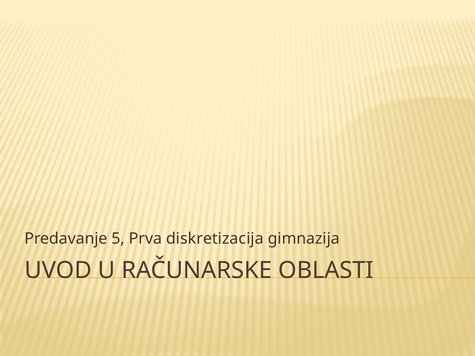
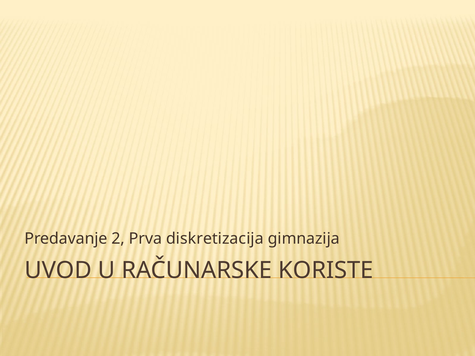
5: 5 -> 2
OBLASTI: OBLASTI -> KORISTE
